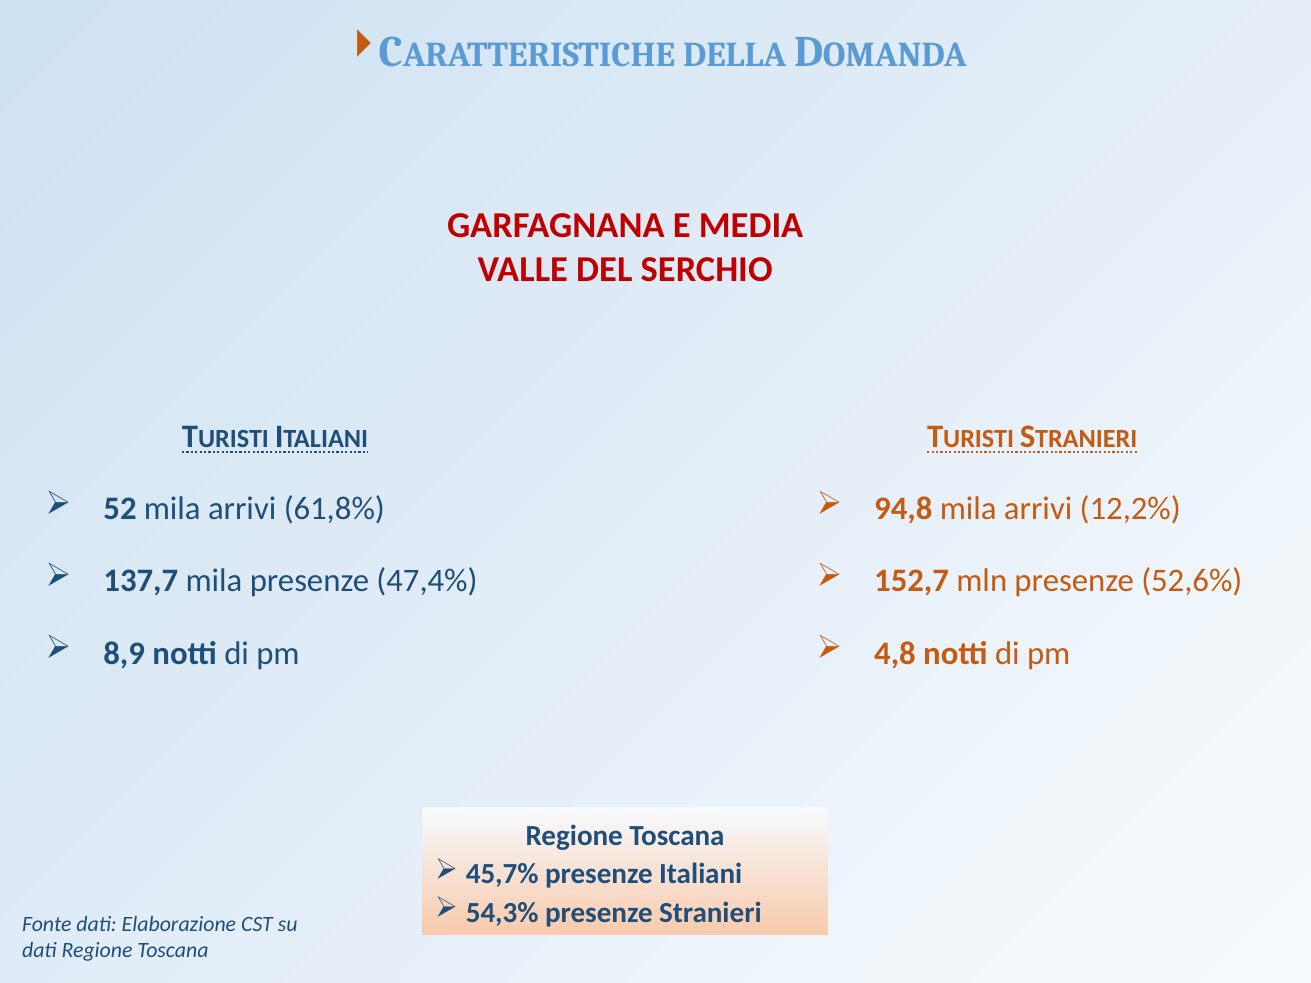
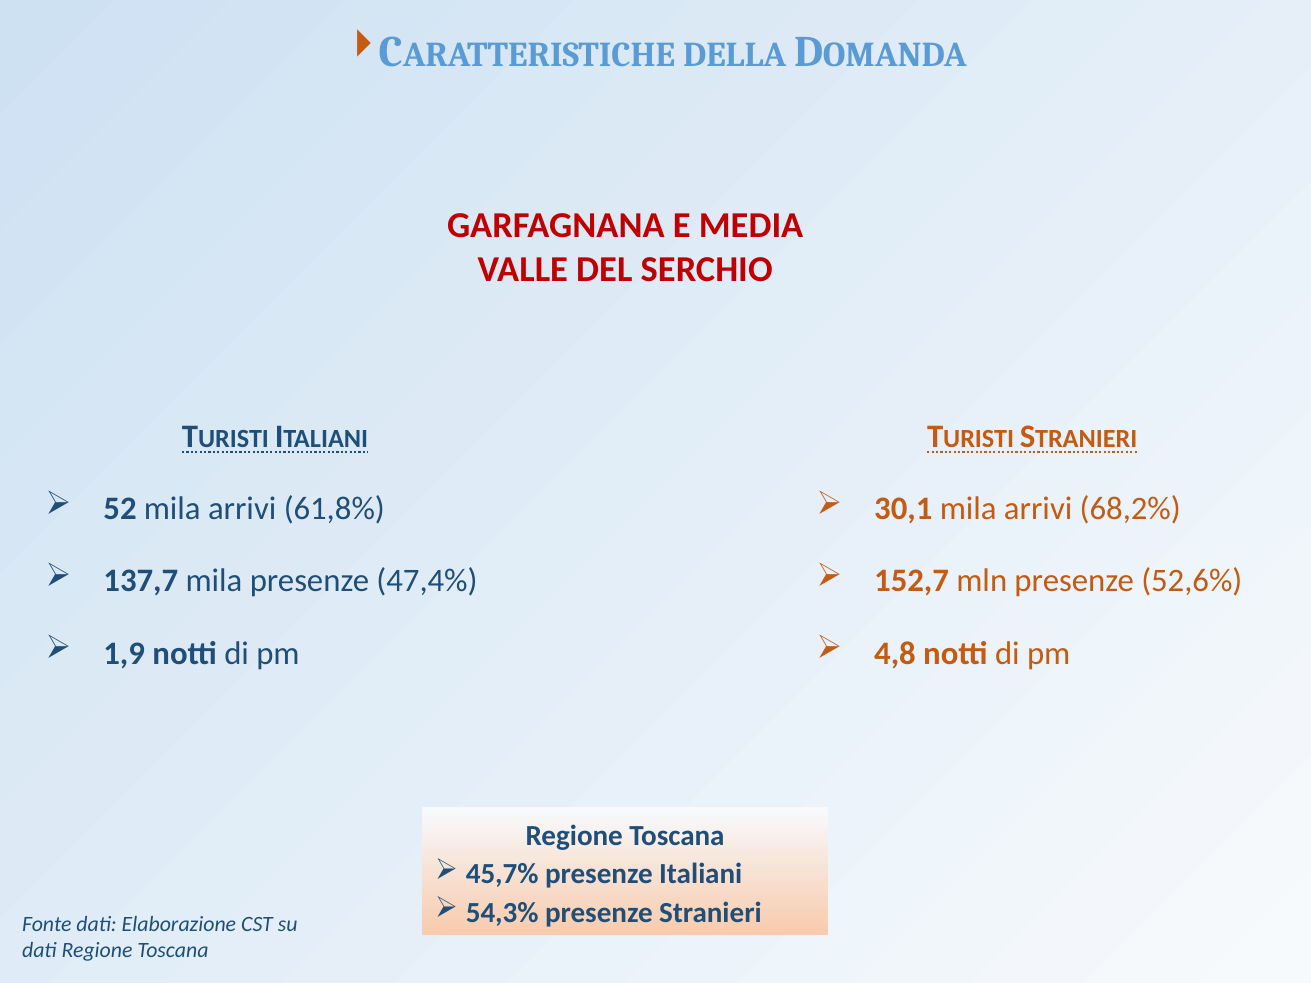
94,8: 94,8 -> 30,1
12,2%: 12,2% -> 68,2%
8,9: 8,9 -> 1,9
